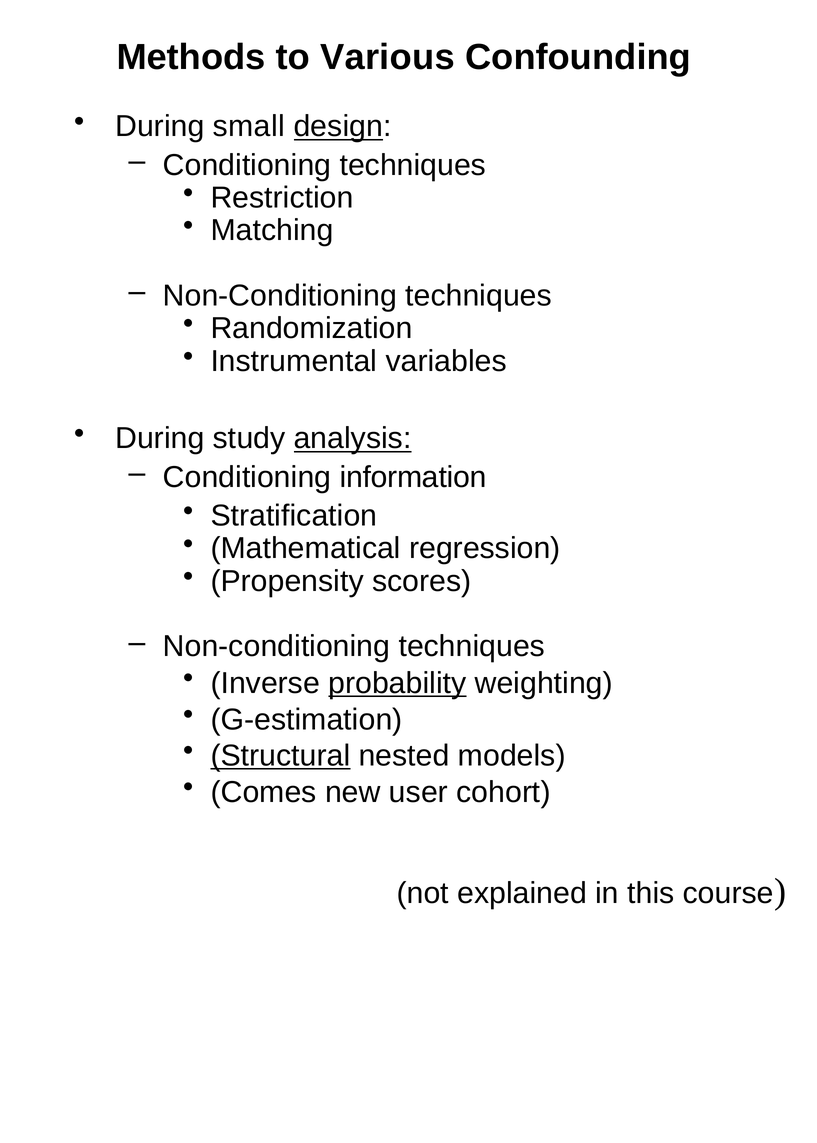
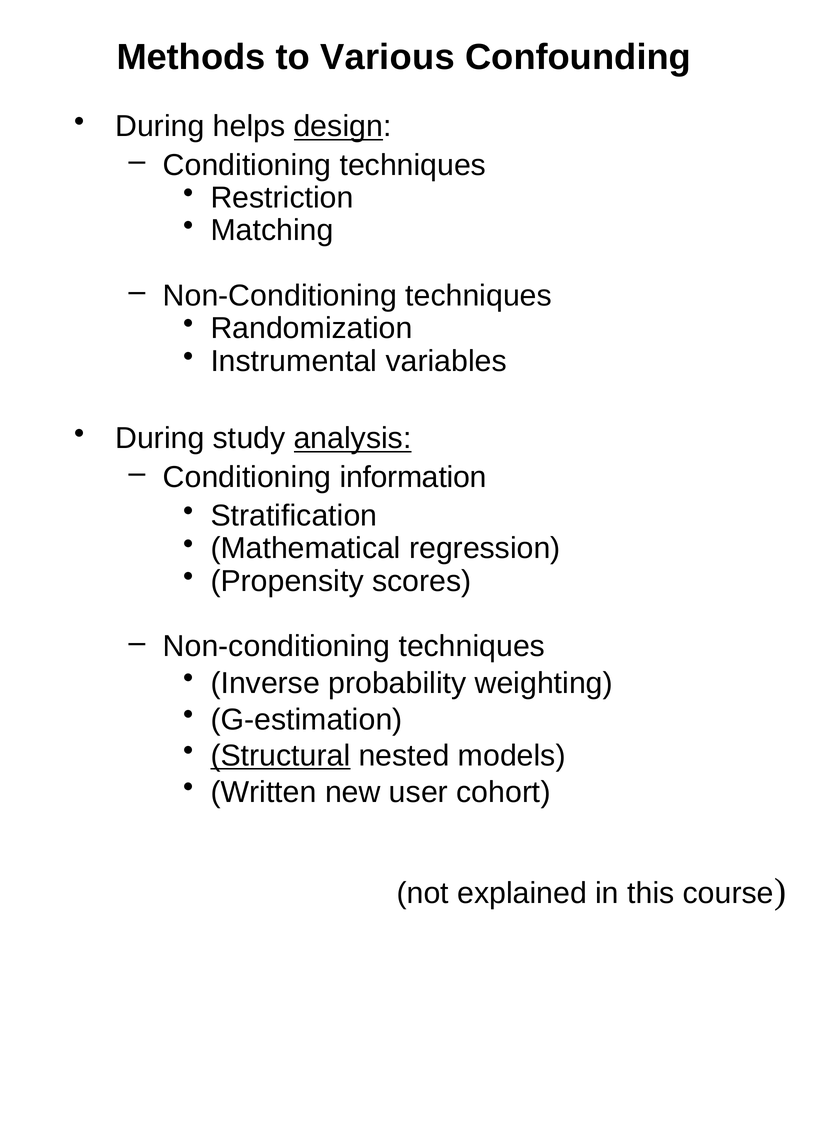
small: small -> helps
probability underline: present -> none
Comes: Comes -> Written
